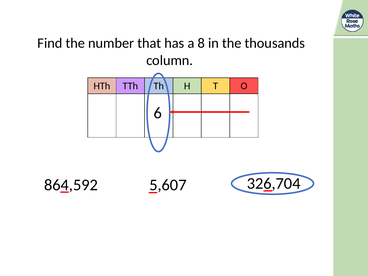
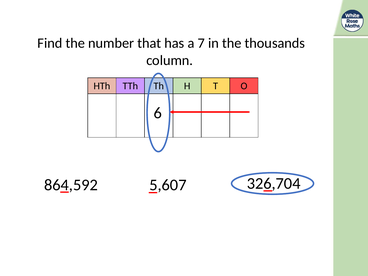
8: 8 -> 7
